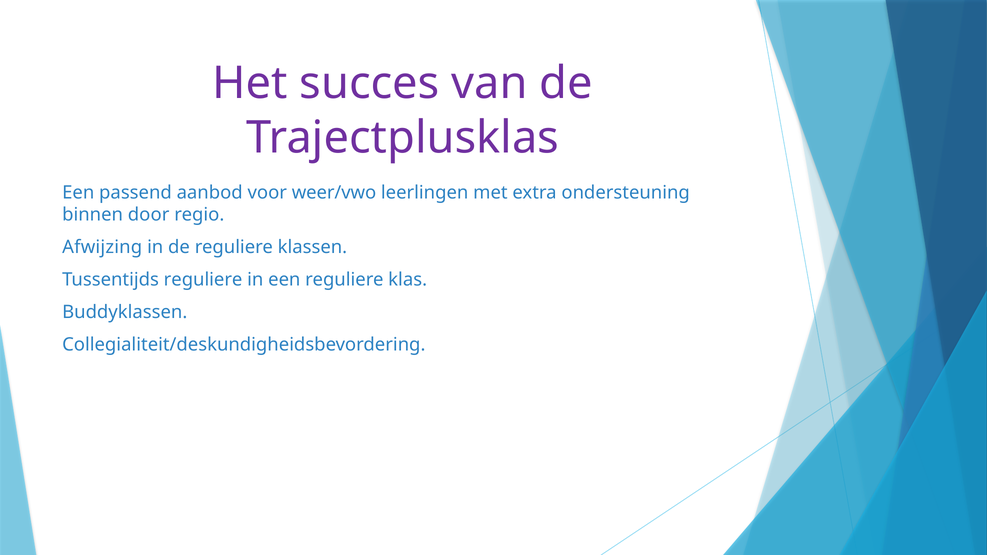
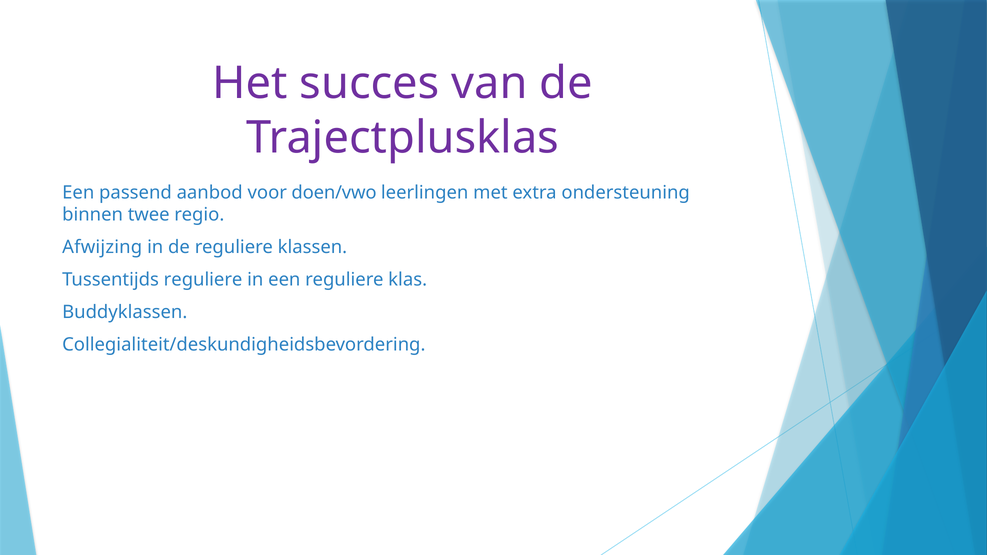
weer/vwo: weer/vwo -> doen/vwo
door: door -> twee
